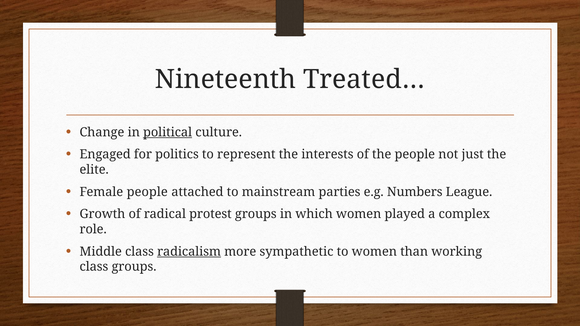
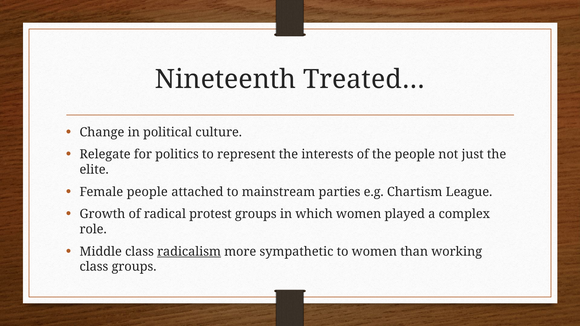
political underline: present -> none
Engaged: Engaged -> Relegate
Numbers: Numbers -> Chartism
